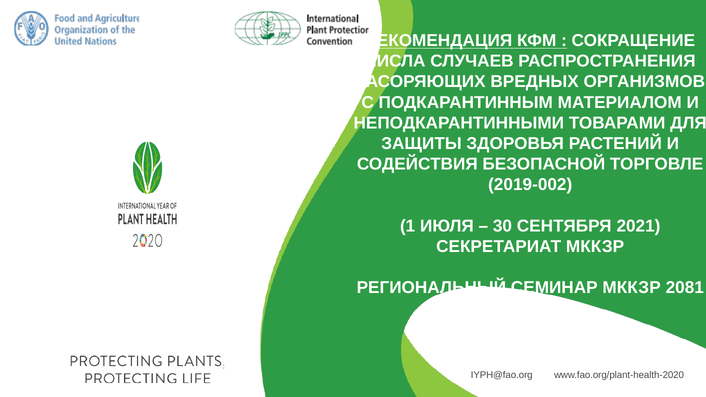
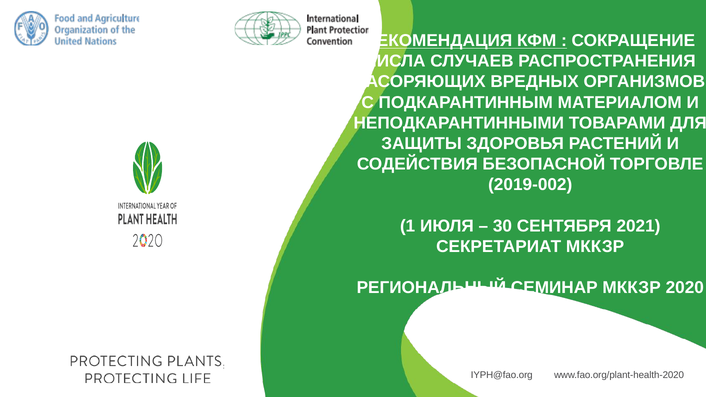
2081: 2081 -> 2020
